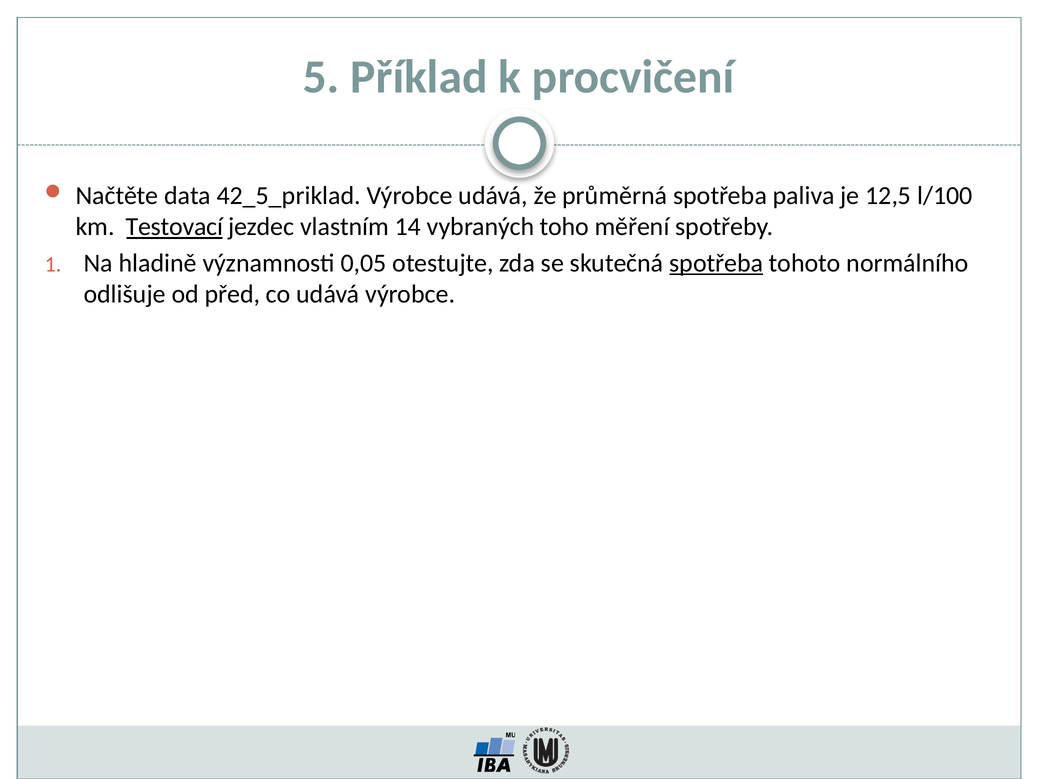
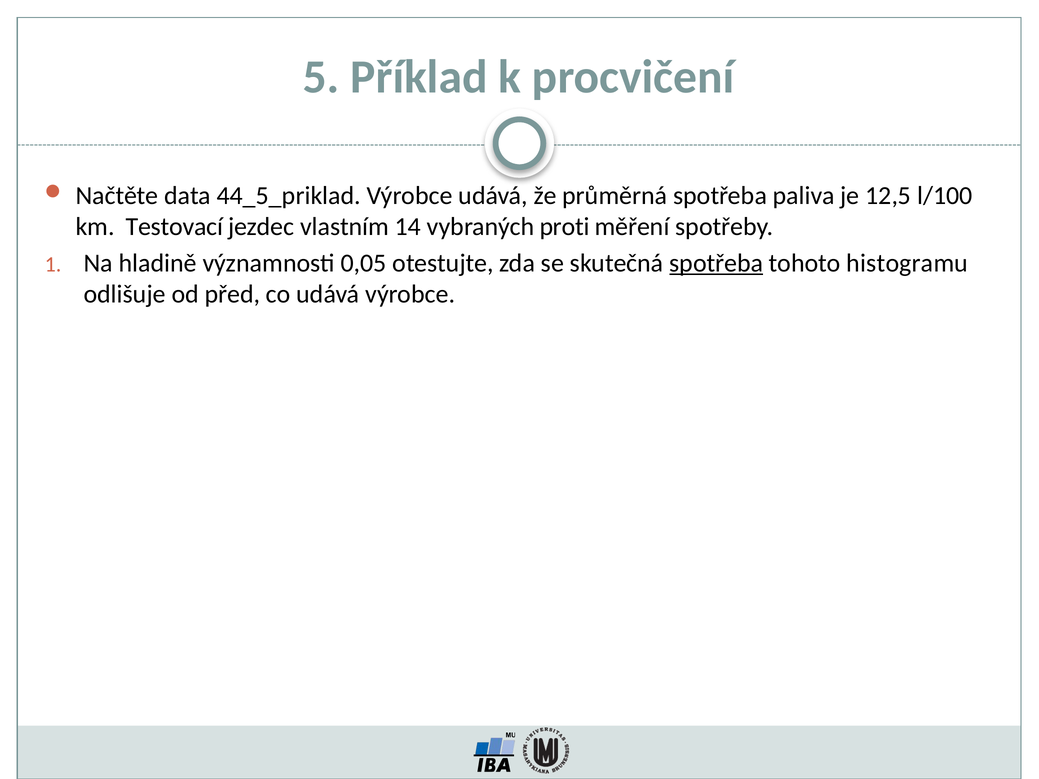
42_5_priklad: 42_5_priklad -> 44_5_priklad
Testovací underline: present -> none
toho: toho -> proti
normálního: normálního -> histogramu
